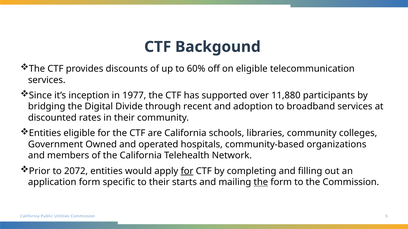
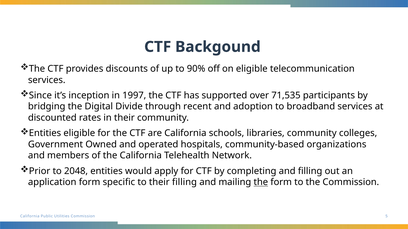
60%: 60% -> 90%
1977: 1977 -> 1997
11,880: 11,880 -> 71,535
2072: 2072 -> 2048
for at (187, 171) underline: present -> none
their starts: starts -> filling
